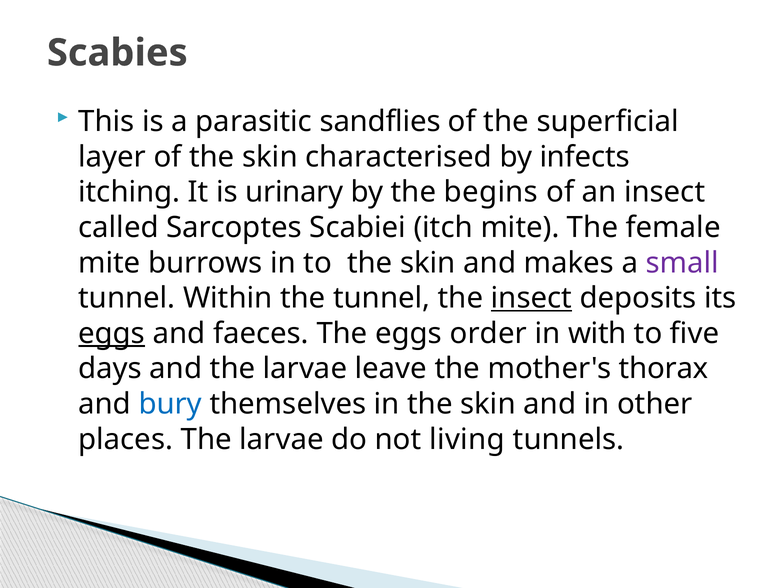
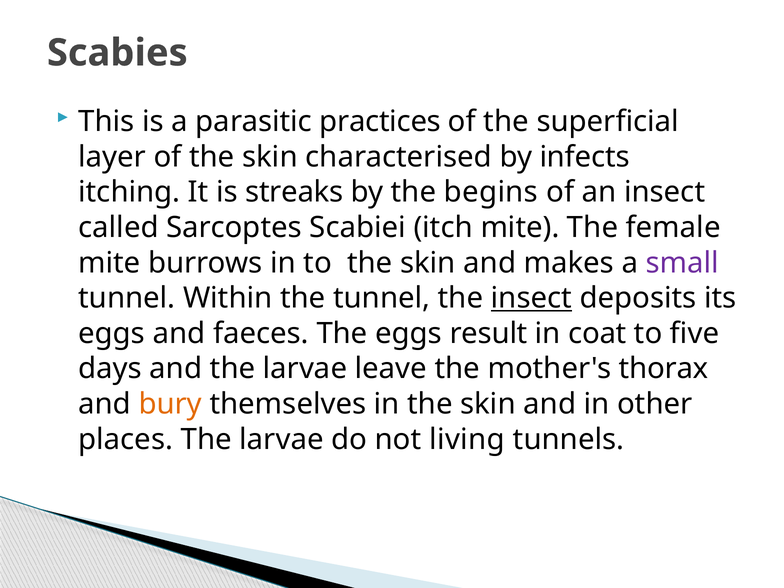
sandflies: sandflies -> practices
urinary: urinary -> streaks
eggs at (112, 333) underline: present -> none
order: order -> result
with: with -> coat
bury colour: blue -> orange
